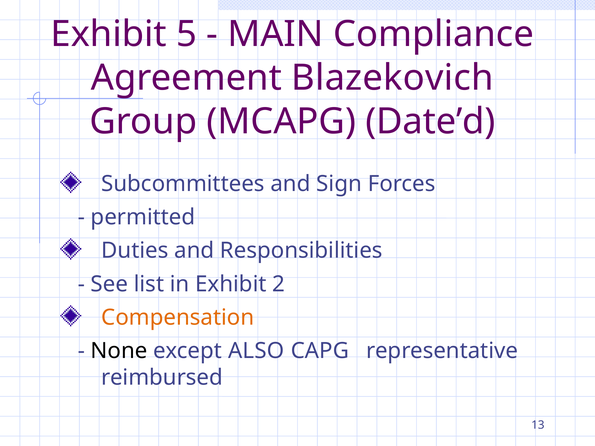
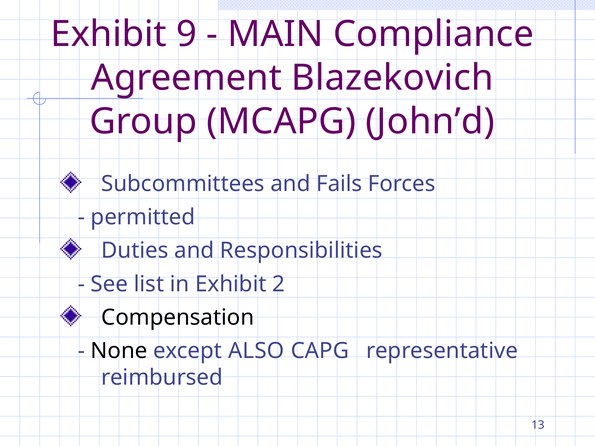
5: 5 -> 9
Date’d: Date’d -> John’d
Sign: Sign -> Fails
Compensation colour: orange -> black
